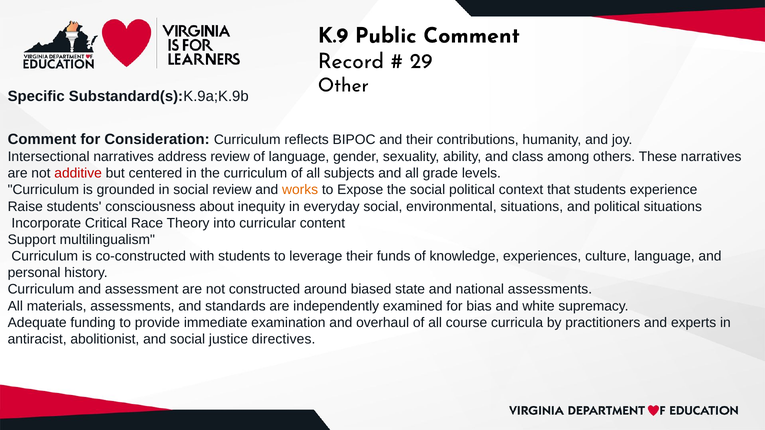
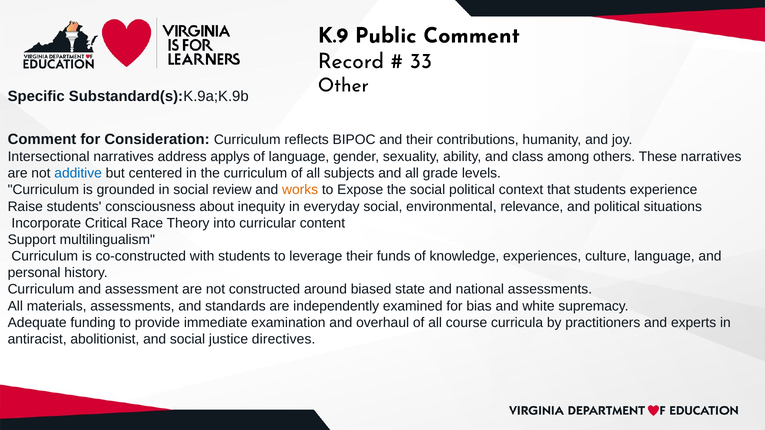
29: 29 -> 33
address review: review -> applys
additive colour: red -> blue
environmental situations: situations -> relevance
